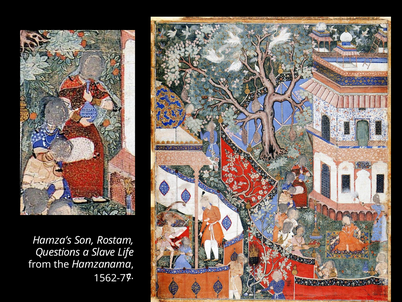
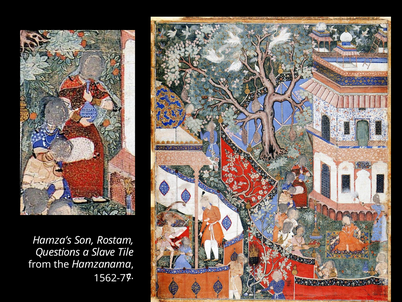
Life: Life -> Tile
